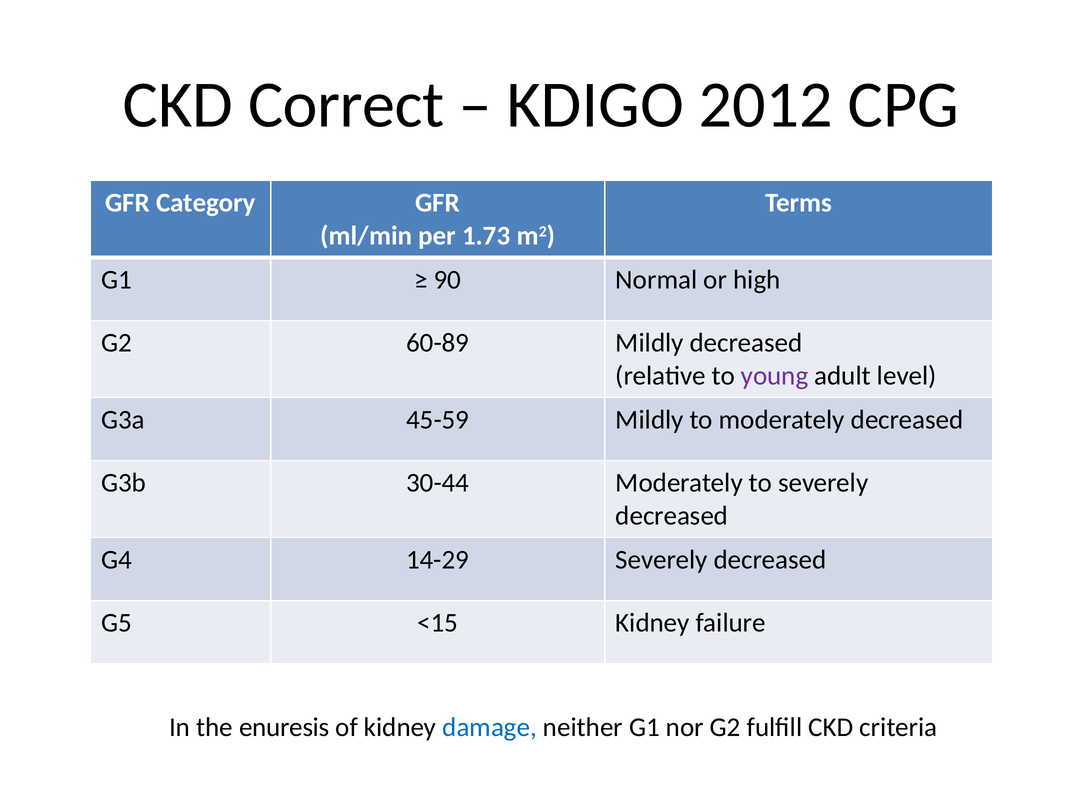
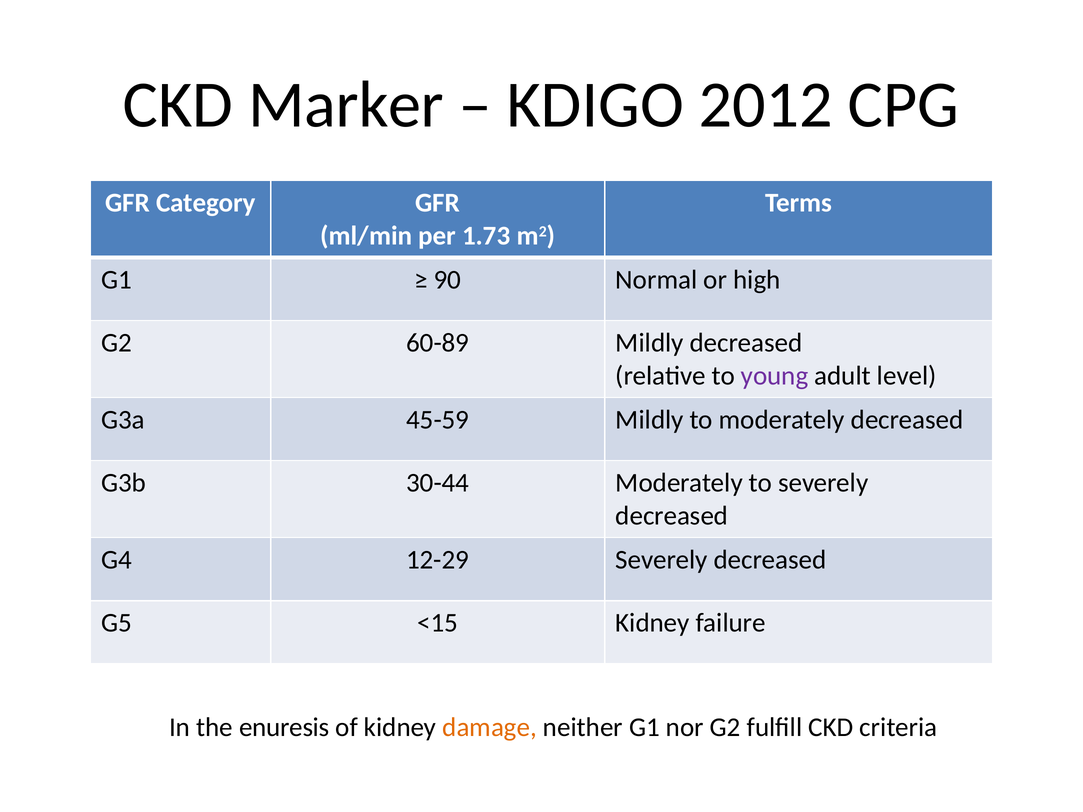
Correct: Correct -> Marker
14-29: 14-29 -> 12-29
damage colour: blue -> orange
